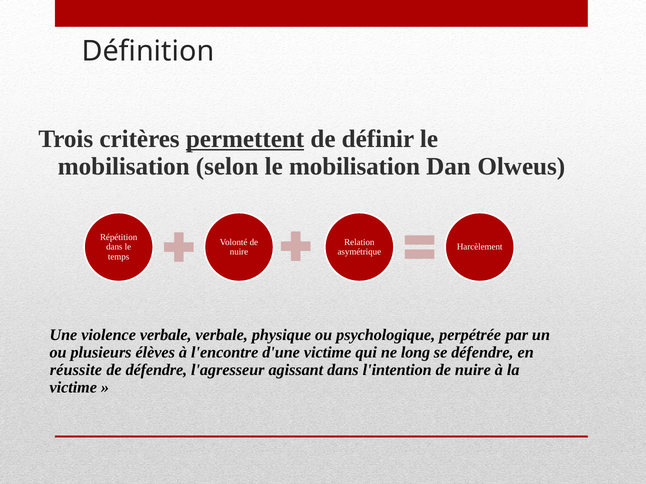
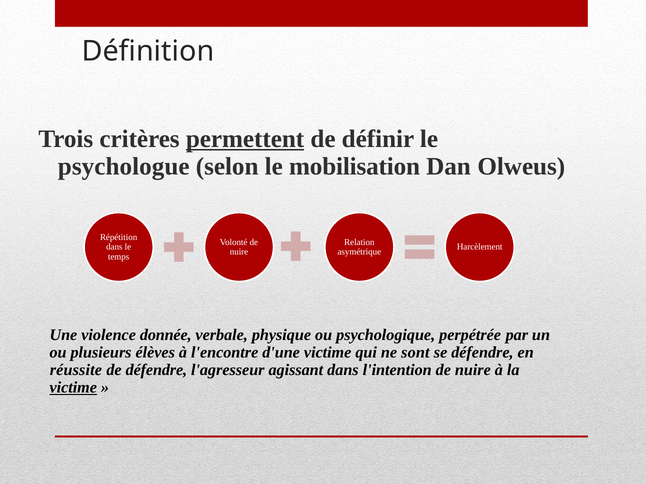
mobilisation at (124, 166): mobilisation -> psychologue
violence verbale: verbale -> donnée
long: long -> sont
victime at (73, 388) underline: none -> present
